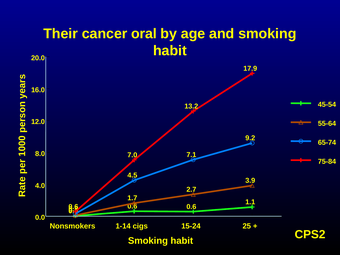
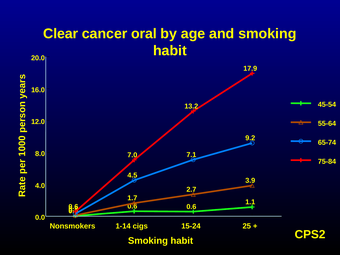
Their: Their -> Clear
